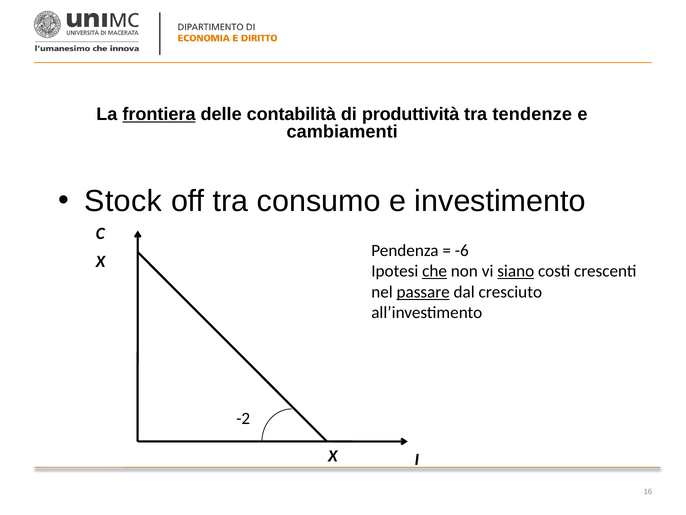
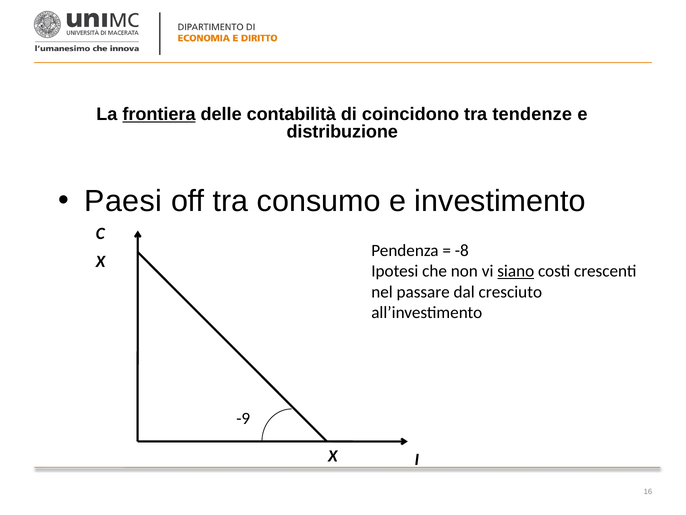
produttività: produttività -> coincidono
cambiamenti: cambiamenti -> distribuzione
Stock: Stock -> Paesi
-6: -6 -> -8
che underline: present -> none
passare underline: present -> none
-2: -2 -> -9
